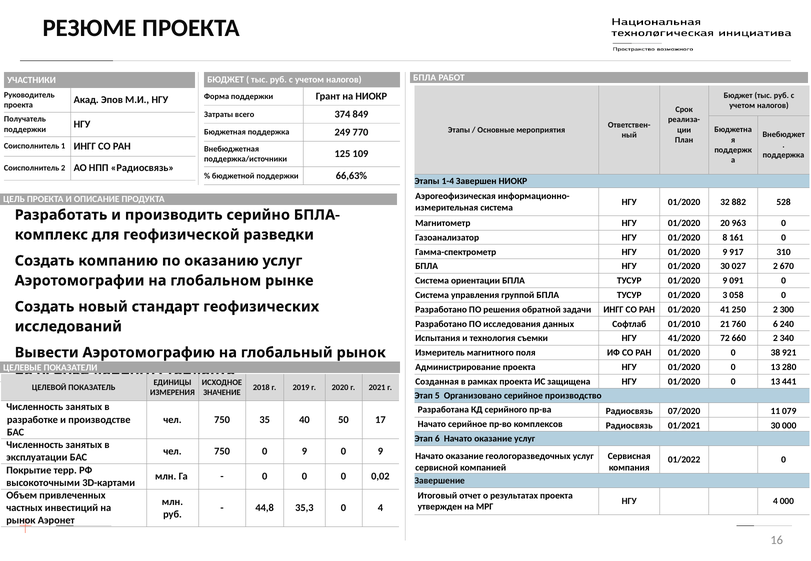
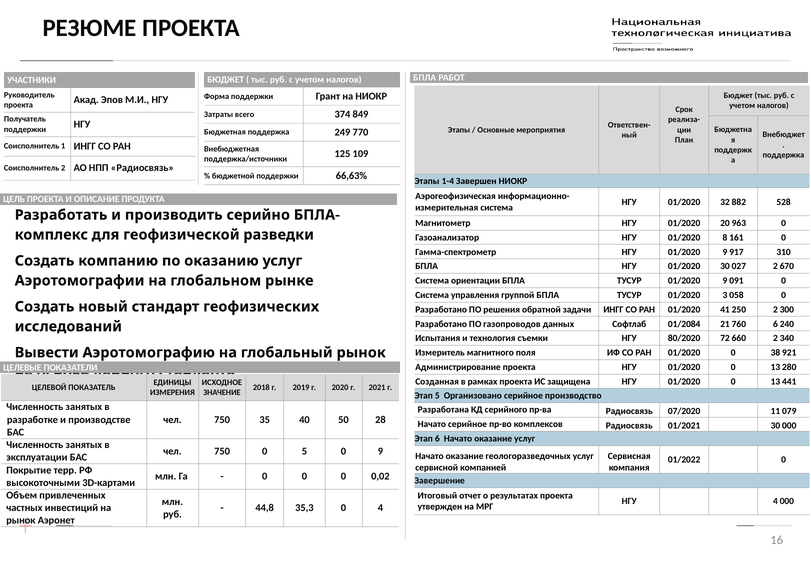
исследования: исследования -> газопроводов
01/2010: 01/2010 -> 01/2084
41/2020: 41/2020 -> 80/2020
17: 17 -> 28
750 0 9: 9 -> 5
